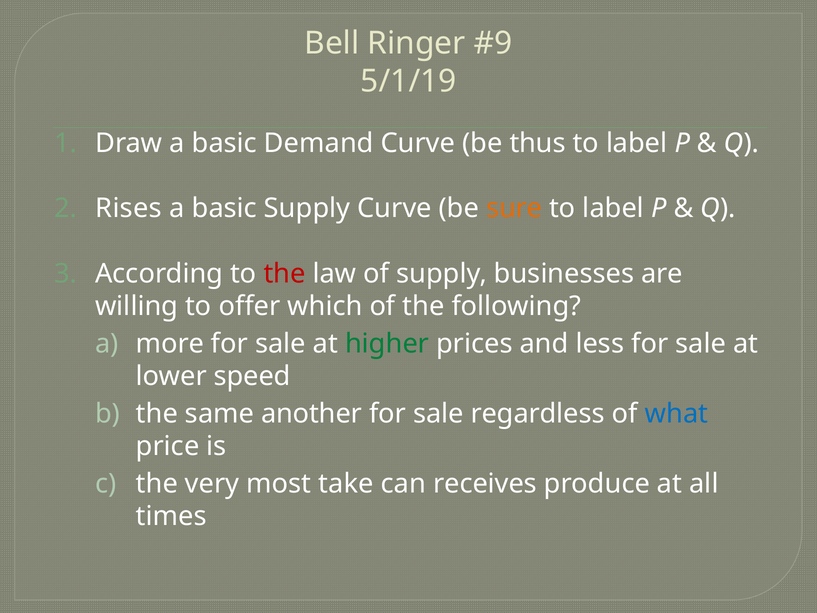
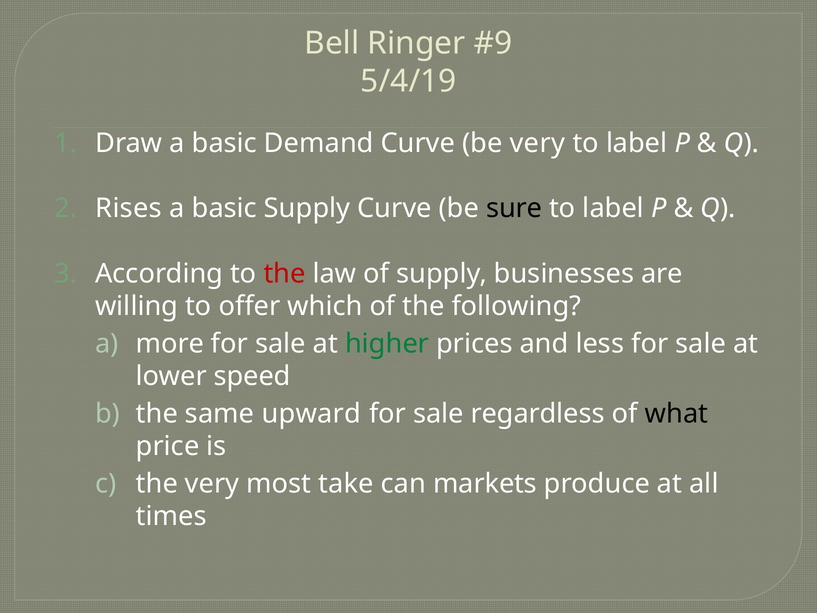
5/1/19: 5/1/19 -> 5/4/19
be thus: thus -> very
sure colour: orange -> black
another: another -> upward
what colour: blue -> black
receives: receives -> markets
